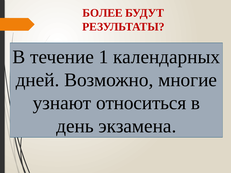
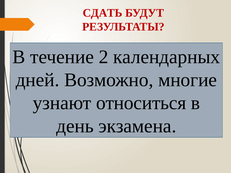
БОЛЕЕ: БОЛЕЕ -> СДАТЬ
1: 1 -> 2
